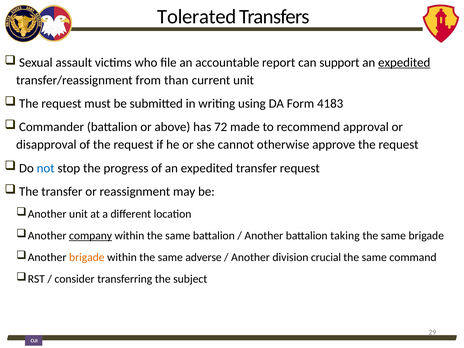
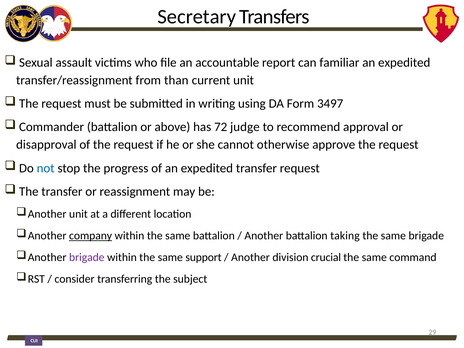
Tolerated: Tolerated -> Secretary
support: support -> familiar
expedited at (404, 63) underline: present -> none
4183: 4183 -> 3497
made: made -> judge
brigade at (87, 257) colour: orange -> purple
adverse: adverse -> support
